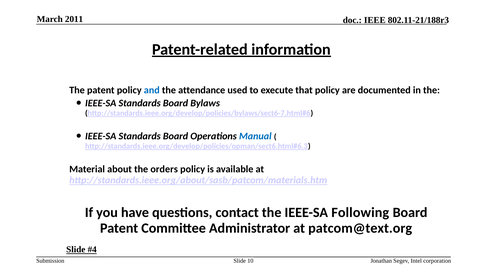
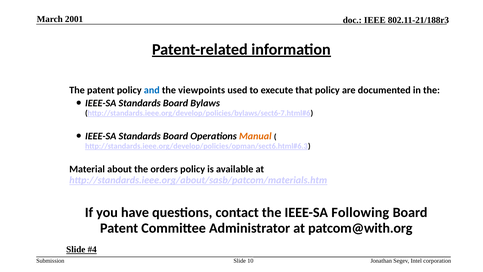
2011: 2011 -> 2001
attendance: attendance -> viewpoints
Manual colour: blue -> orange
patcom@text.org: patcom@text.org -> patcom@with.org
